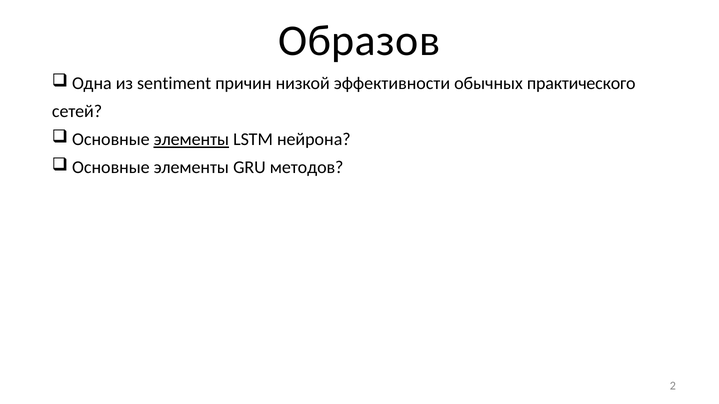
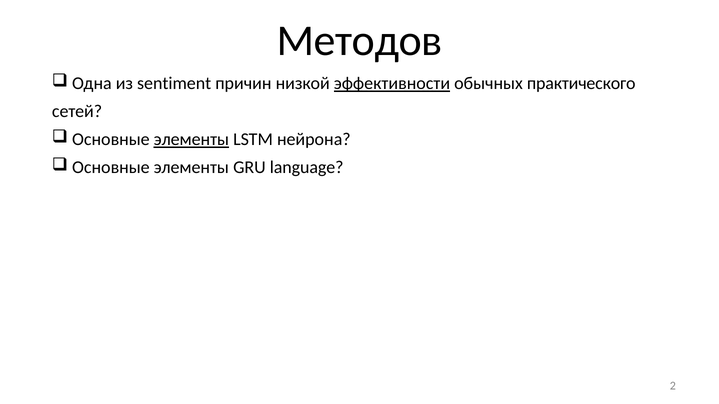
Образов: Образов -> Методов
эффективности underline: none -> present
методов: методов -> language
